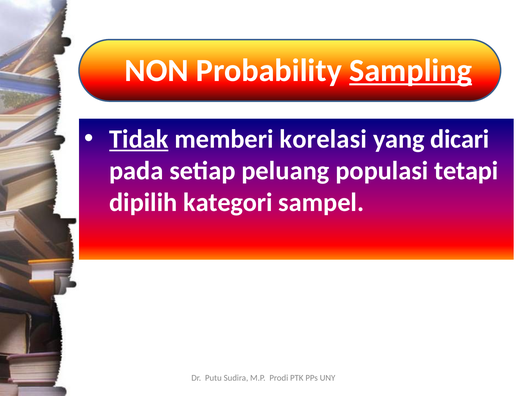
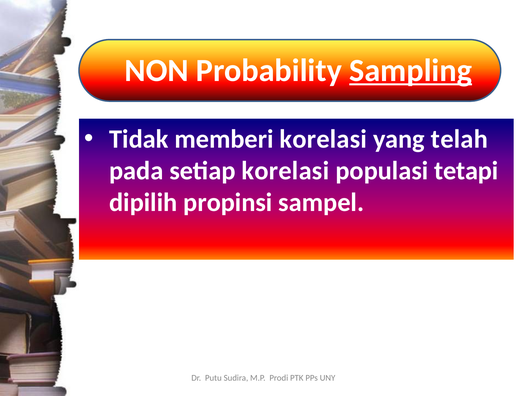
Tidak underline: present -> none
dicari: dicari -> telah
setiap peluang: peluang -> korelasi
kategori: kategori -> propinsi
